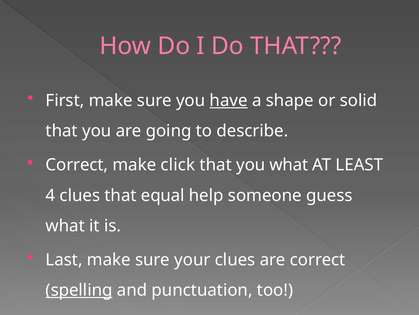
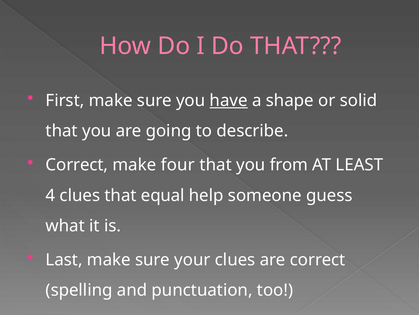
click: click -> four
you what: what -> from
spelling underline: present -> none
